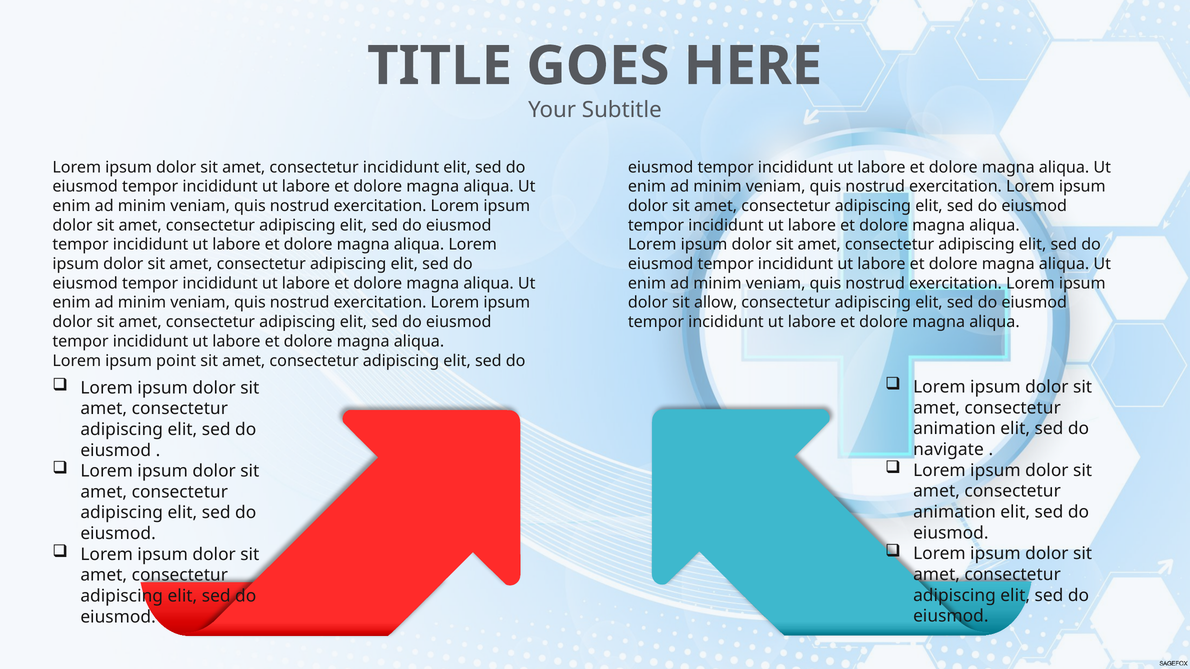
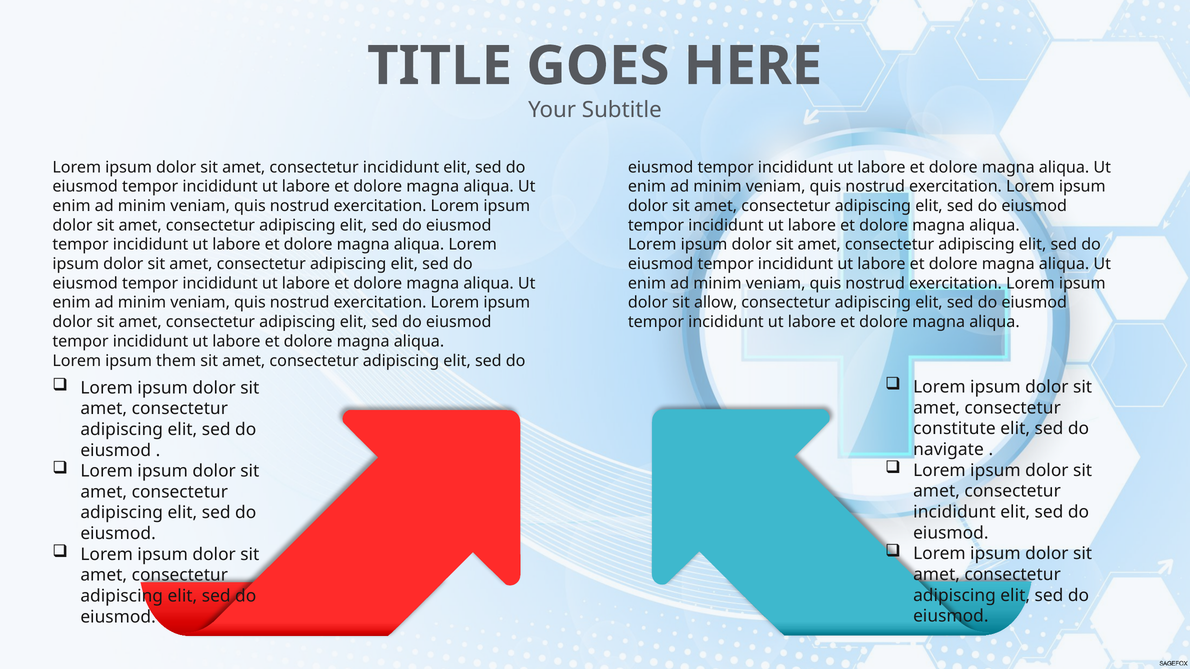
point: point -> them
animation at (955, 429): animation -> constitute
animation at (955, 512): animation -> incididunt
